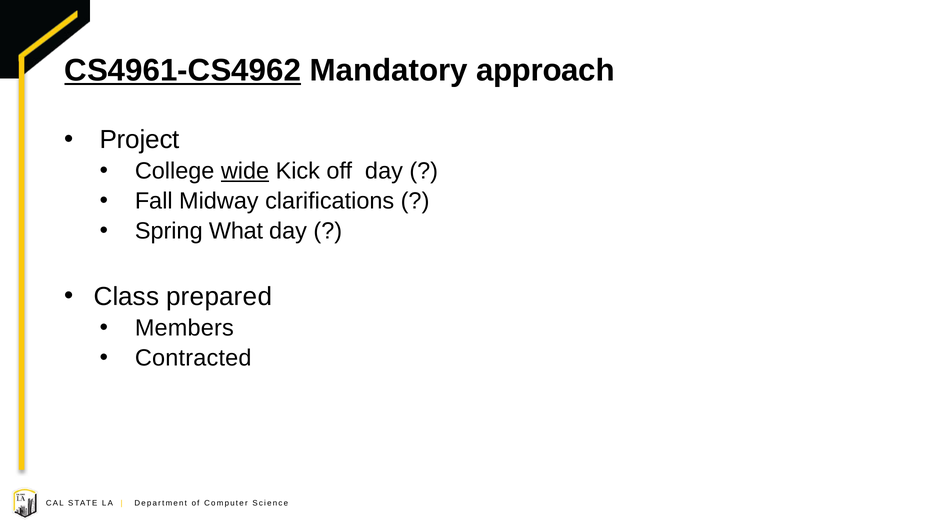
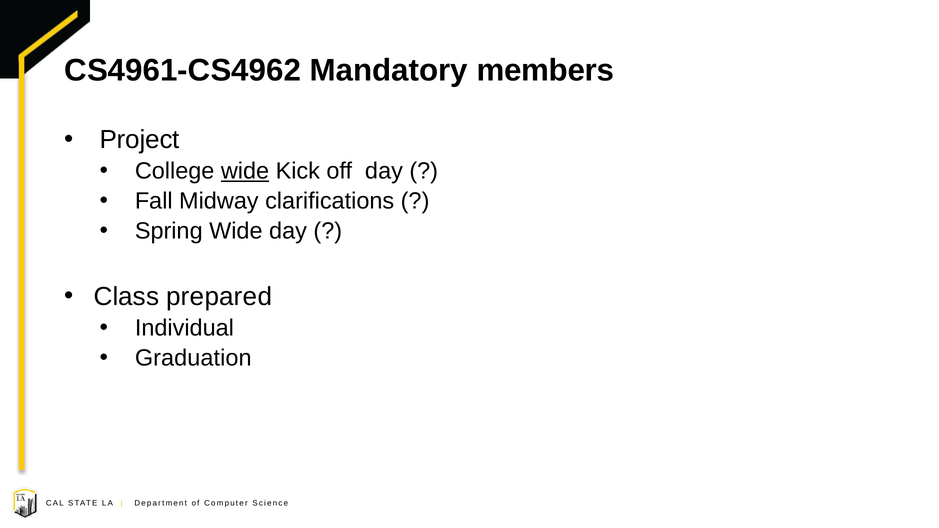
CS4961-CS4962 underline: present -> none
approach: approach -> members
Spring What: What -> Wide
Members: Members -> Individual
Contracted: Contracted -> Graduation
